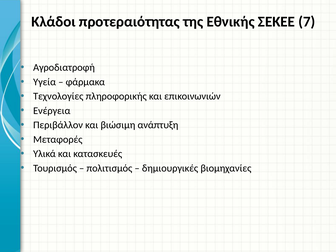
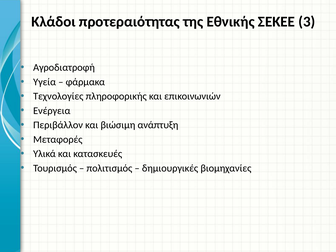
7: 7 -> 3
